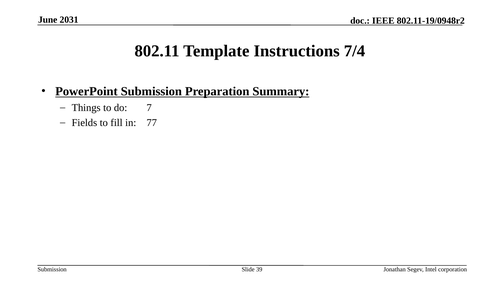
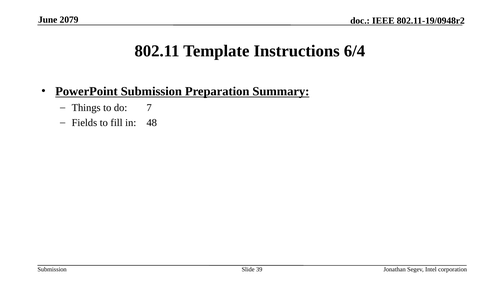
2031: 2031 -> 2079
7/4: 7/4 -> 6/4
77: 77 -> 48
